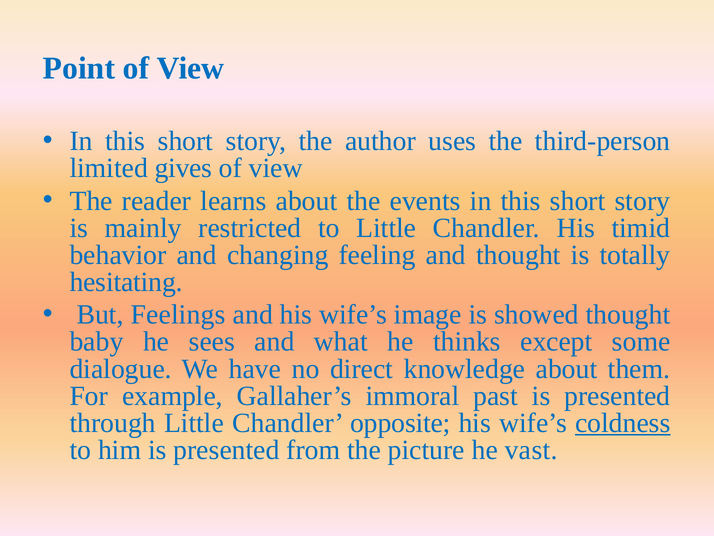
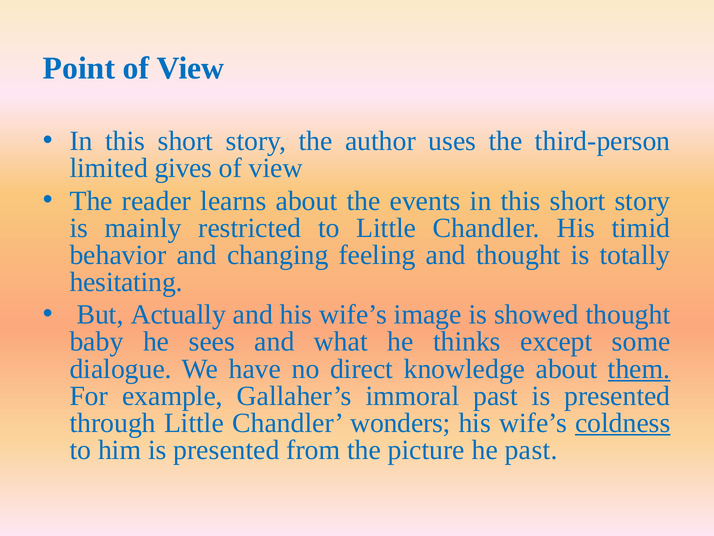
Feelings: Feelings -> Actually
them underline: none -> present
opposite: opposite -> wonders
he vast: vast -> past
